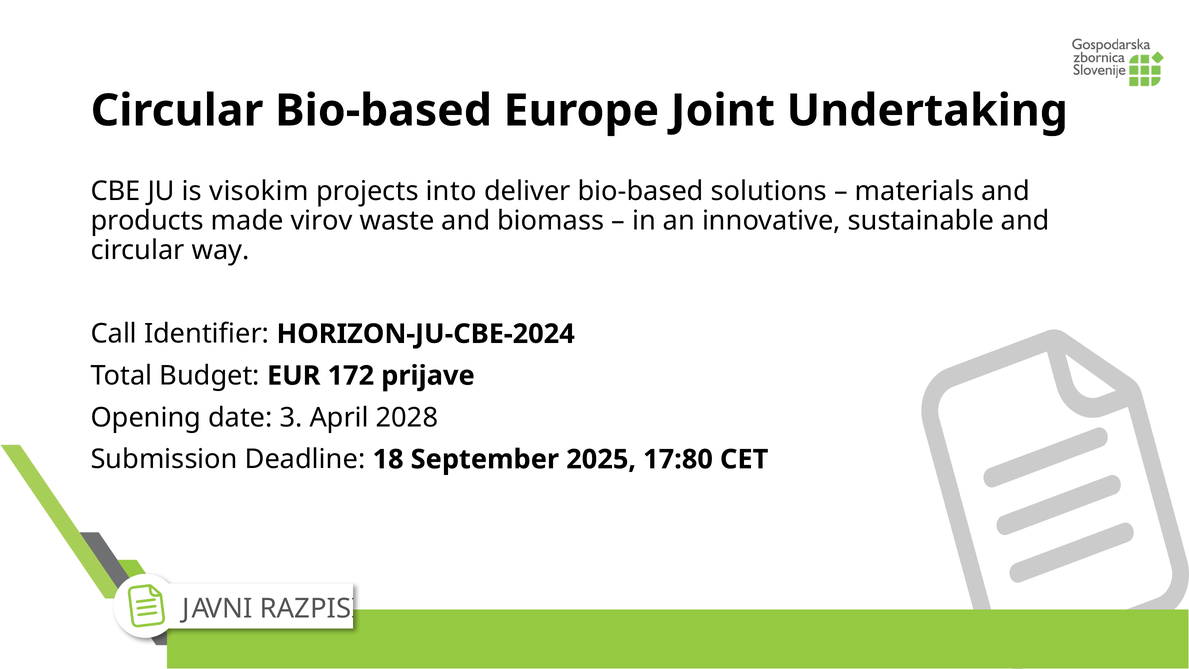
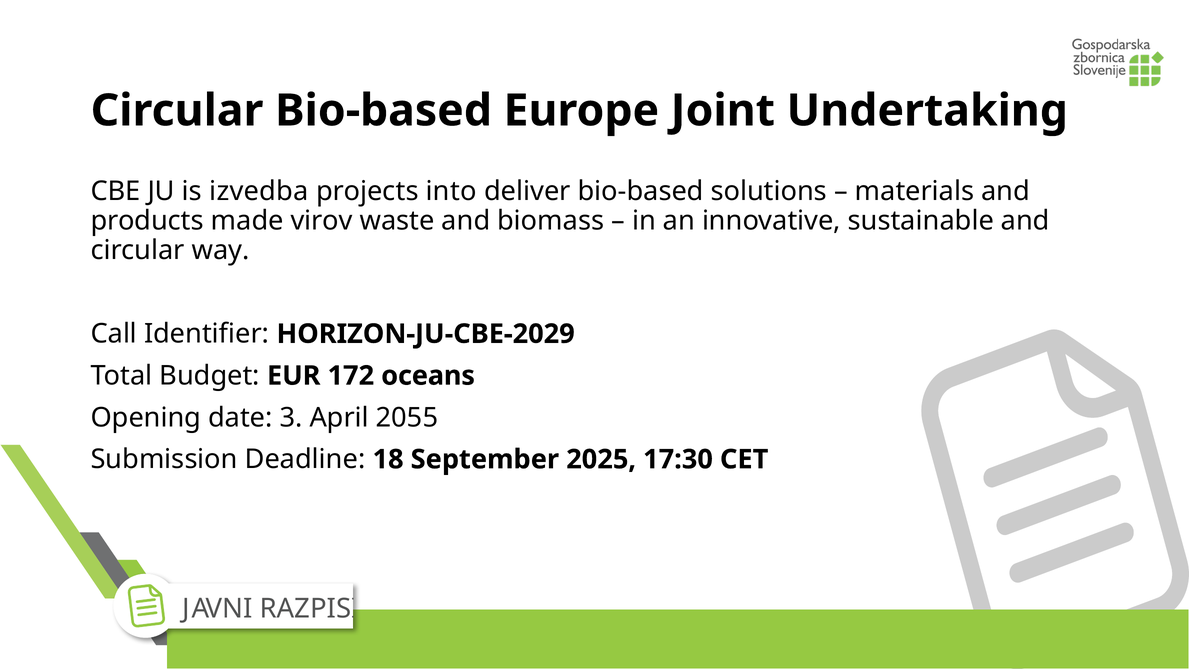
visokim: visokim -> izvedba
HORIZON-JU-CBE-2024: HORIZON-JU-CBE-2024 -> HORIZON-JU-CBE-2029
prijave: prijave -> oceans
2028: 2028 -> 2055
17:80: 17:80 -> 17:30
